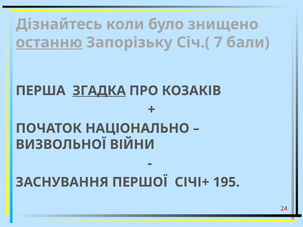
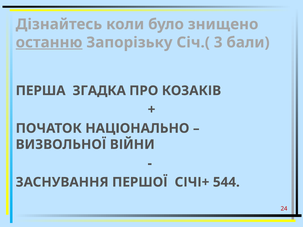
7: 7 -> 3
ЗГАДКА underline: present -> none
195: 195 -> 544
